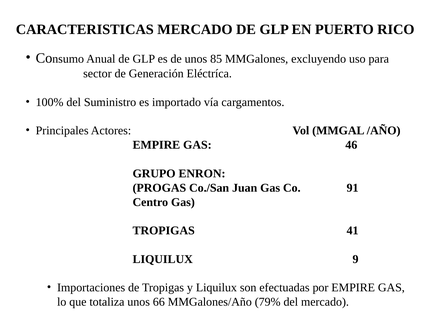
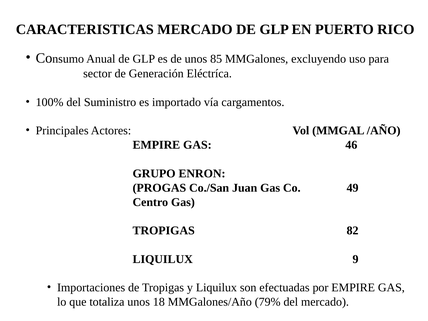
91: 91 -> 49
41: 41 -> 82
66: 66 -> 18
